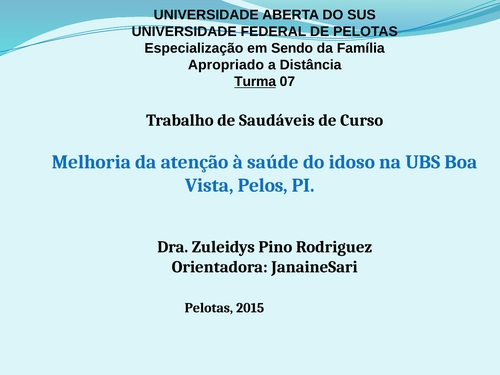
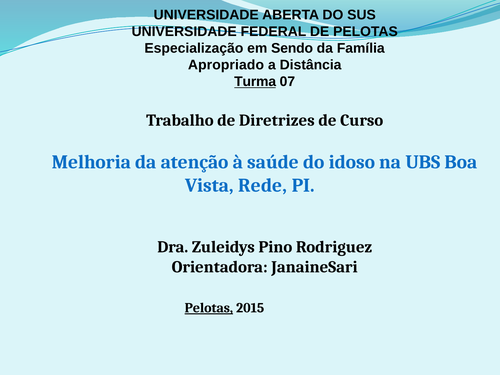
Saudáveis: Saudáveis -> Diretrizes
Pelos: Pelos -> Rede
Pelotas at (209, 308) underline: none -> present
